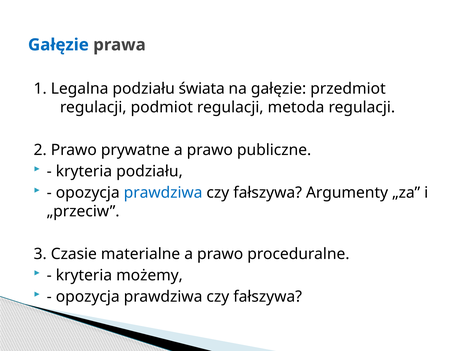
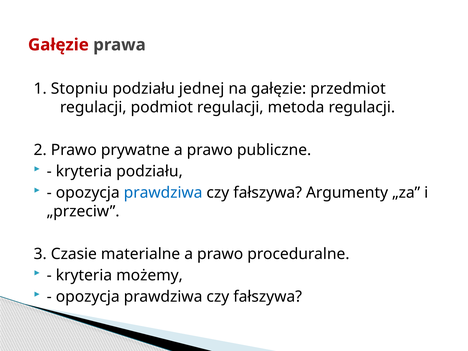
Gałęzie at (58, 45) colour: blue -> red
Legalna: Legalna -> Stopniu
świata: świata -> jednej
